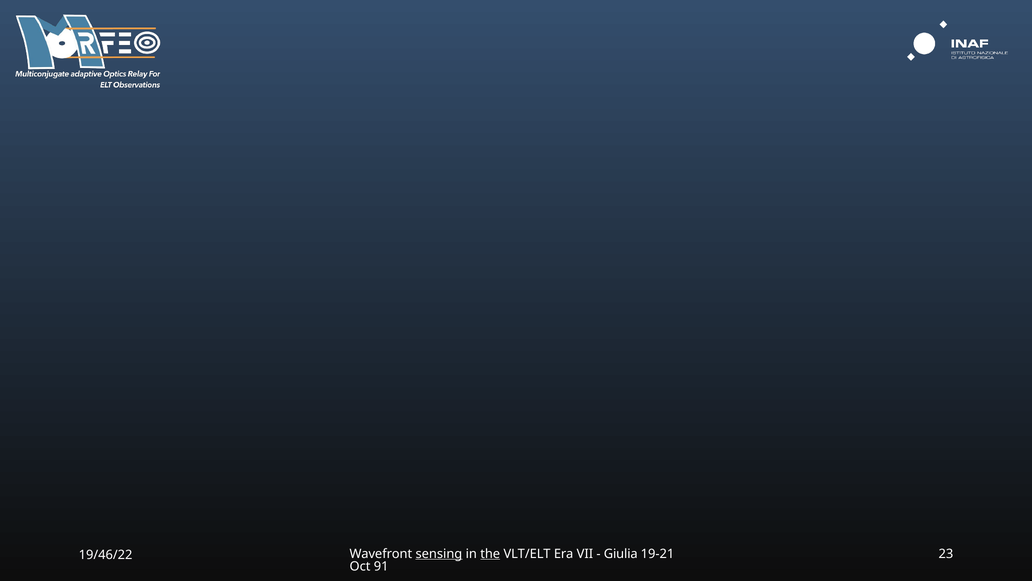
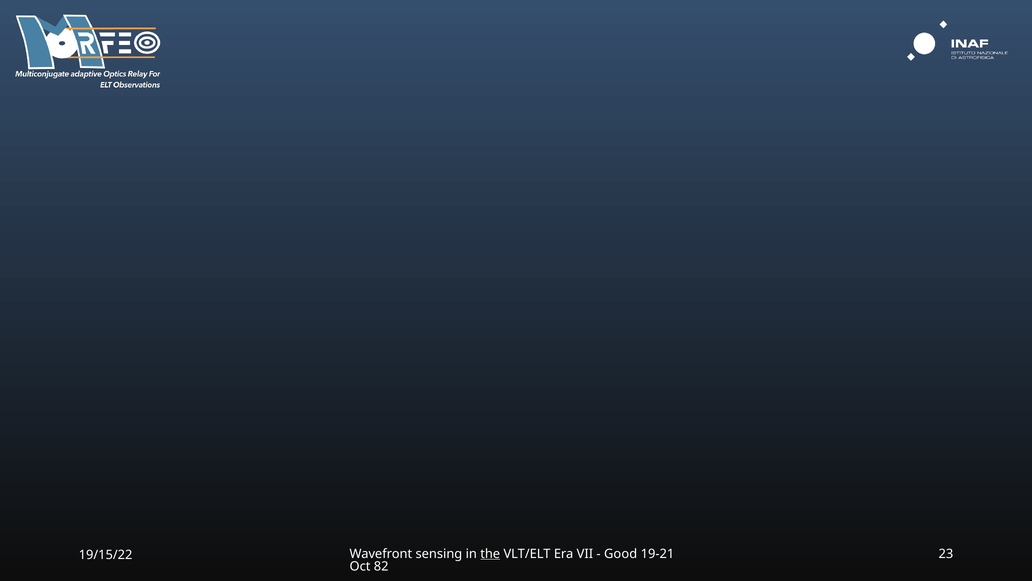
sensing underline: present -> none
Giulia: Giulia -> Good
19/46/22: 19/46/22 -> 19/15/22
91: 91 -> 82
